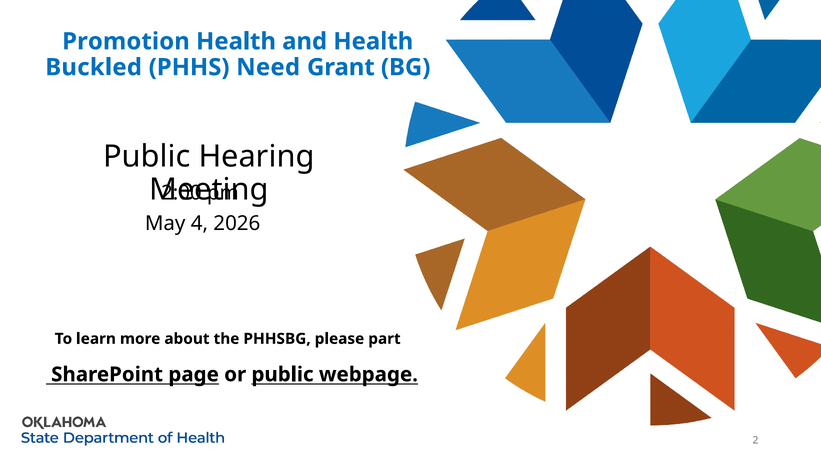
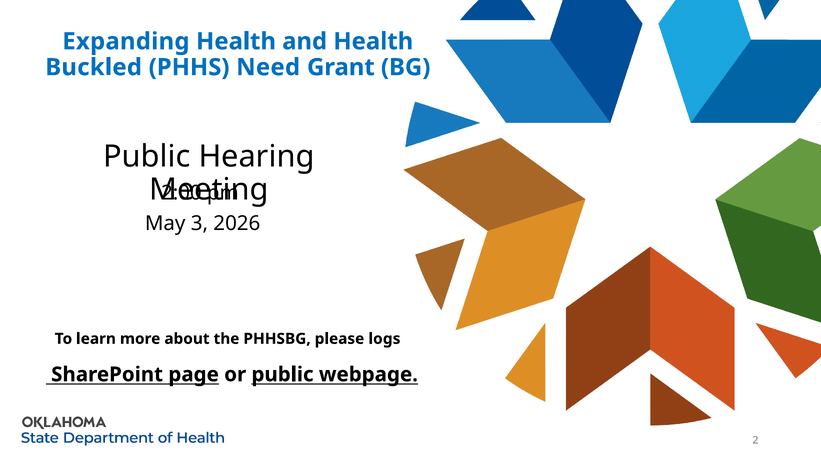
Promotion: Promotion -> Expanding
4: 4 -> 3
part: part -> logs
